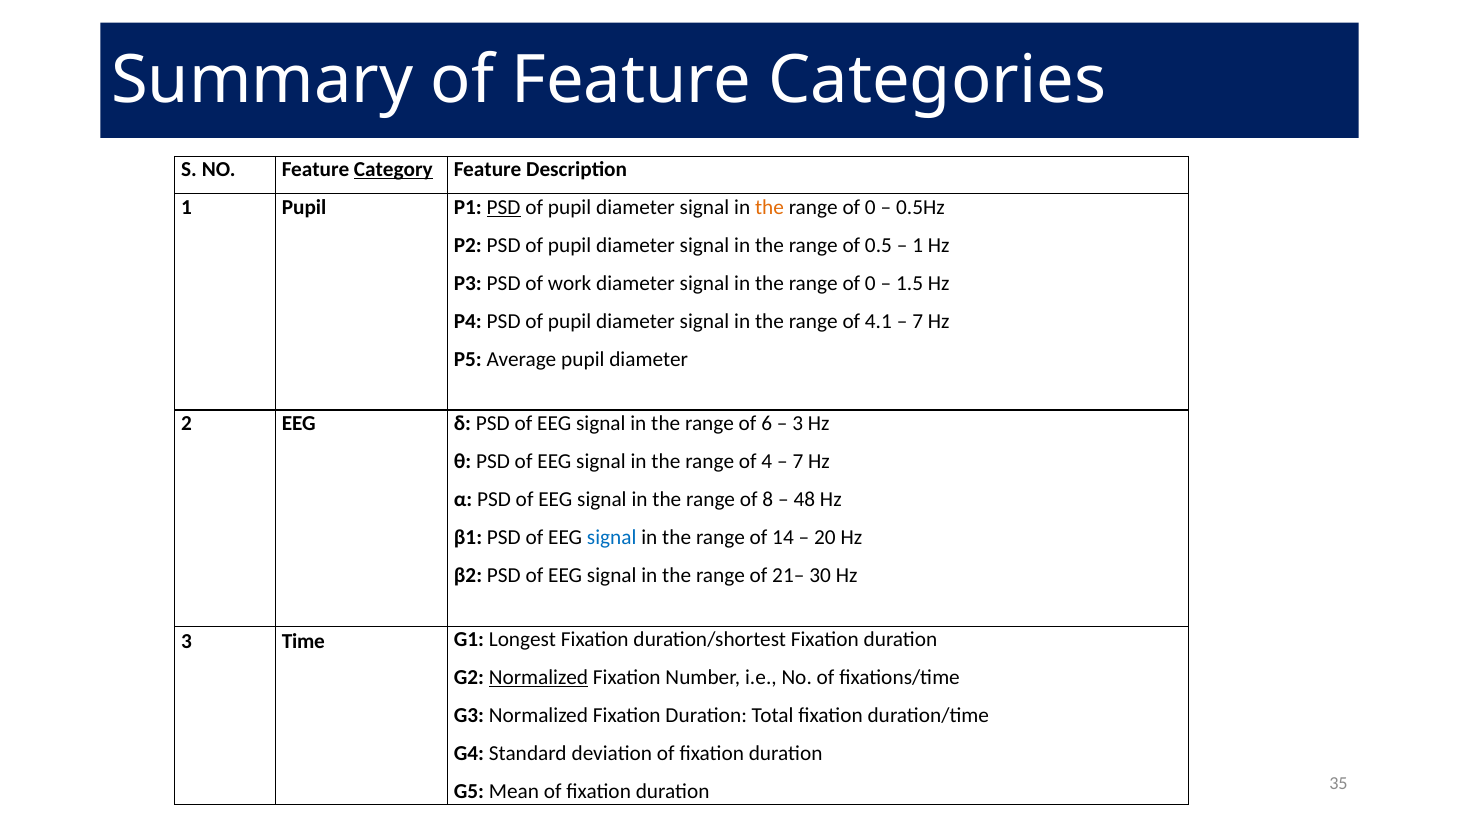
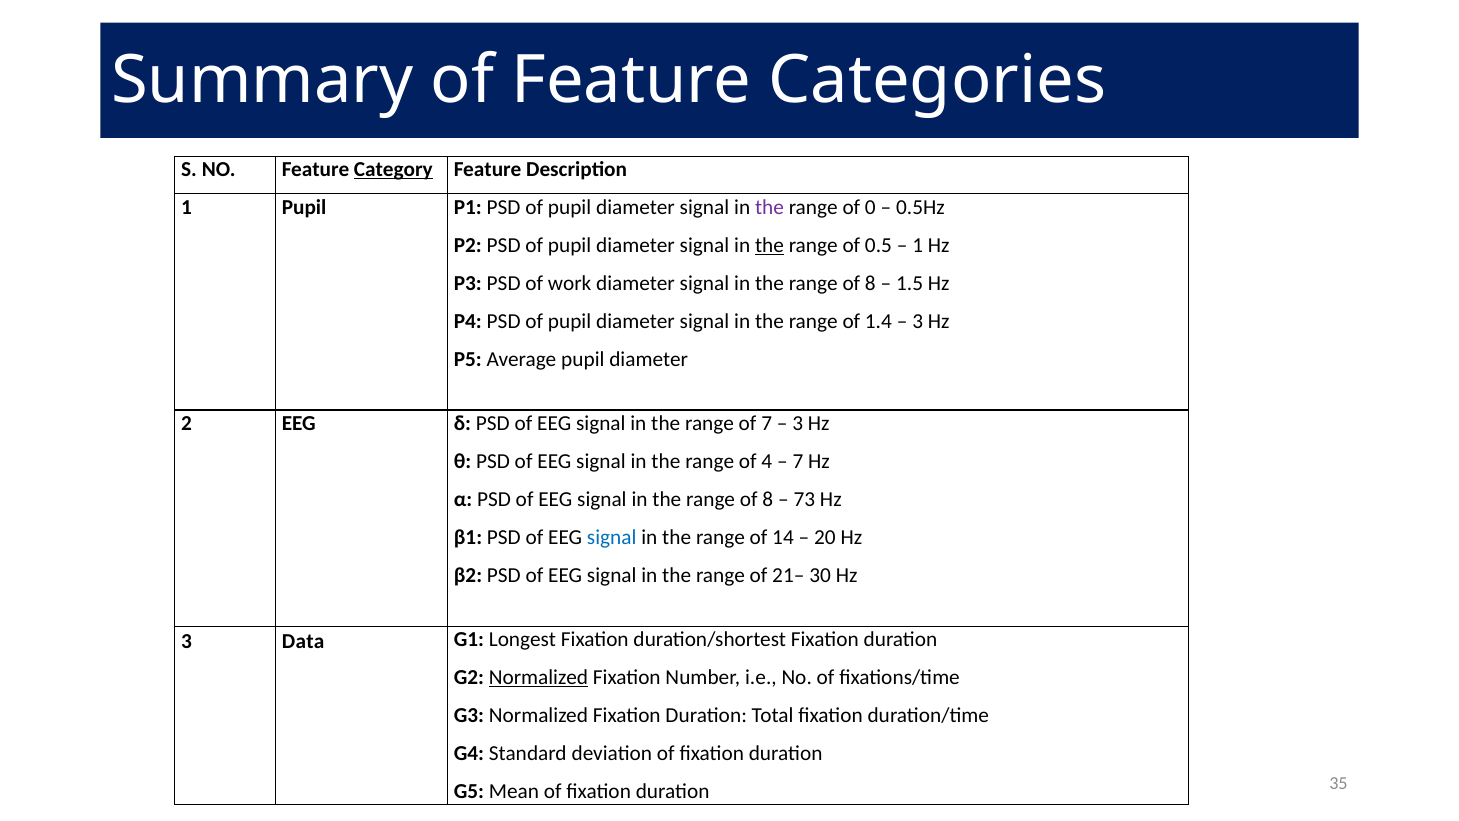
PSD at (504, 207) underline: present -> none
the at (769, 207) colour: orange -> purple
the at (769, 245) underline: none -> present
0 at (870, 283): 0 -> 8
4.1: 4.1 -> 1.4
7 at (918, 321): 7 -> 3
of 6: 6 -> 7
48: 48 -> 73
Time: Time -> Data
